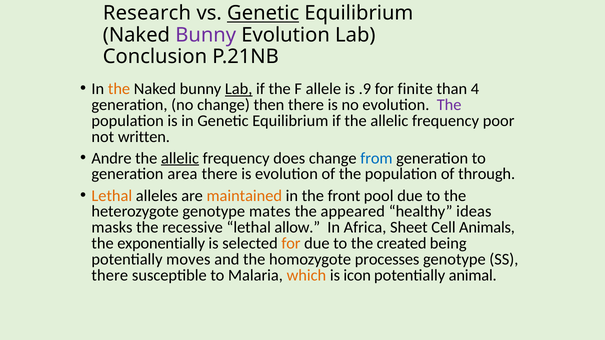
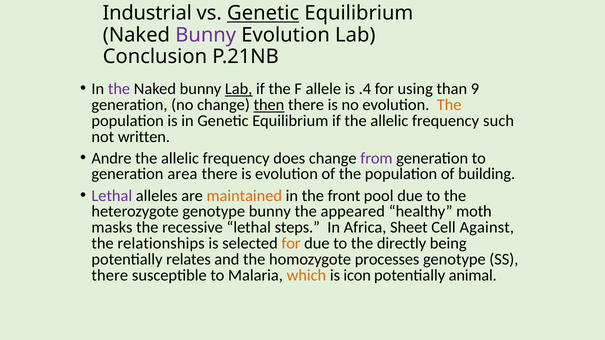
Research: Research -> Industrial
the at (119, 89) colour: orange -> purple
.9: .9 -> .4
finite: finite -> using
4: 4 -> 9
then underline: none -> present
The at (449, 105) colour: purple -> orange
poor: poor -> such
allelic at (180, 158) underline: present -> none
from colour: blue -> purple
through: through -> building
Lethal at (112, 196) colour: orange -> purple
genotype mates: mates -> bunny
ideas: ideas -> moth
allow: allow -> steps
Animals: Animals -> Against
exponentially: exponentially -> relationships
created: created -> directly
moves: moves -> relates
